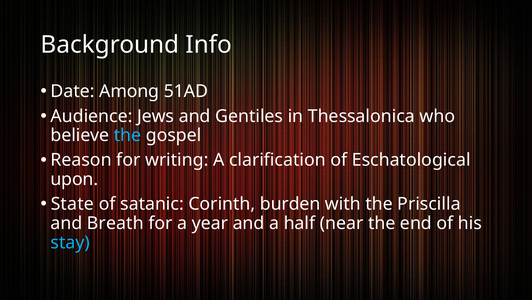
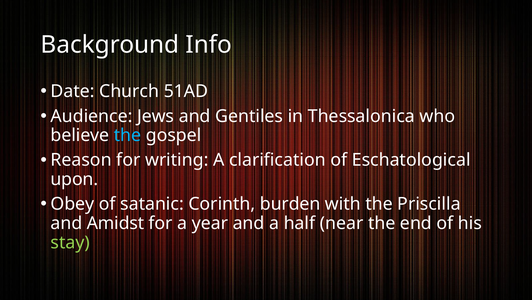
Among: Among -> Church
State: State -> Obey
Breath: Breath -> Amidst
stay colour: light blue -> light green
